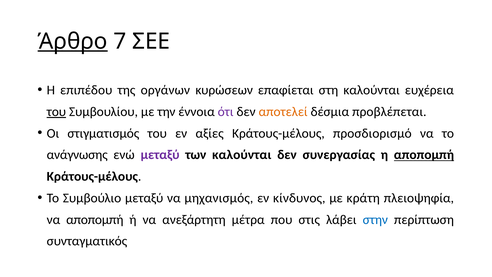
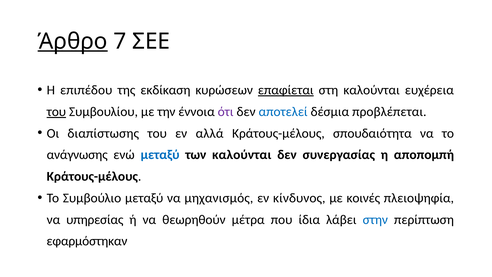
οργάνων: οργάνων -> εκδίκαση
επαφίεται underline: none -> present
αποτελεί colour: orange -> blue
στιγματισμός: στιγματισμός -> διαπίστωσης
αξίες: αξίες -> αλλά
προσδιορισμό: προσδιορισμό -> σπουδαιότητα
μεταξύ at (160, 155) colour: purple -> blue
αποπομπή at (424, 155) underline: present -> none
κράτη: κράτη -> κοινές
να αποπομπή: αποπομπή -> υπηρεσίας
ανεξάρτητη: ανεξάρτητη -> θεωρηθούν
στις: στις -> ίδια
συνταγματικός: συνταγματικός -> εφαρμόστηκαν
